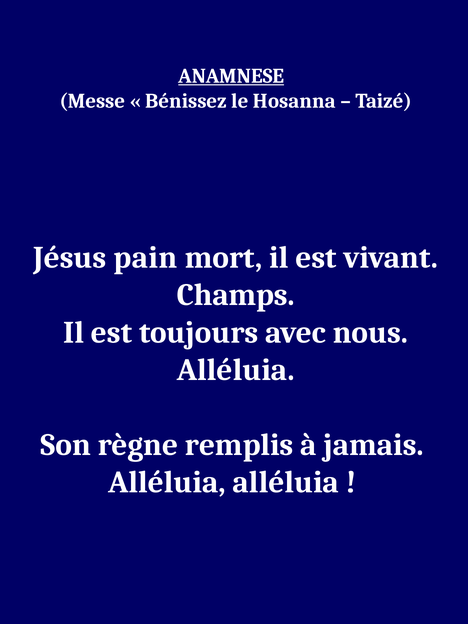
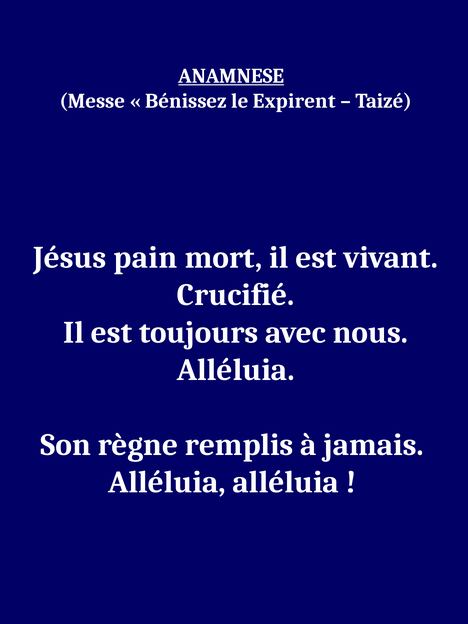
Hosanna: Hosanna -> Expirent
Champs: Champs -> Crucifié
